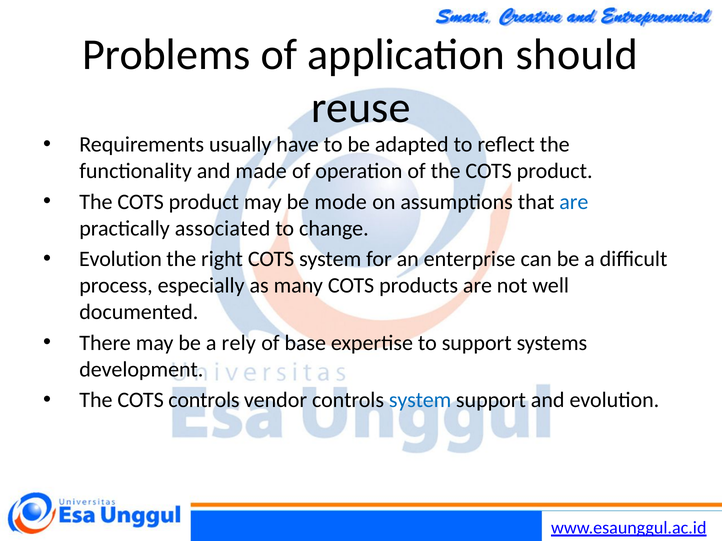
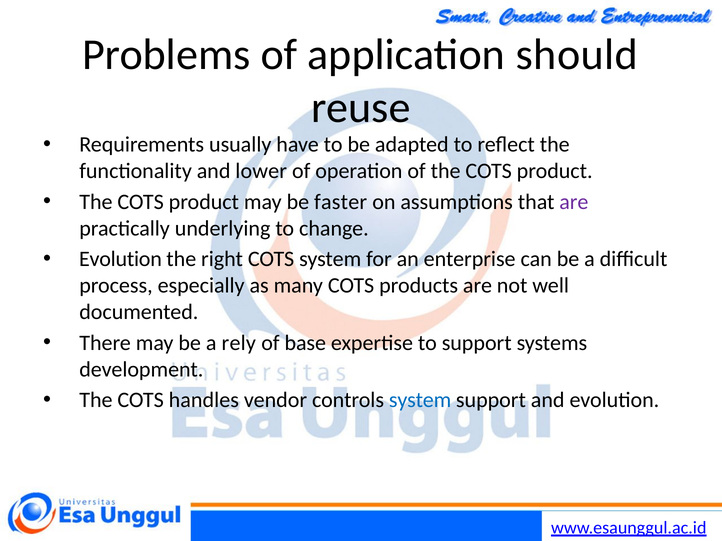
made: made -> lower
mode: mode -> faster
are at (574, 202) colour: blue -> purple
associated: associated -> underlying
COTS controls: controls -> handles
